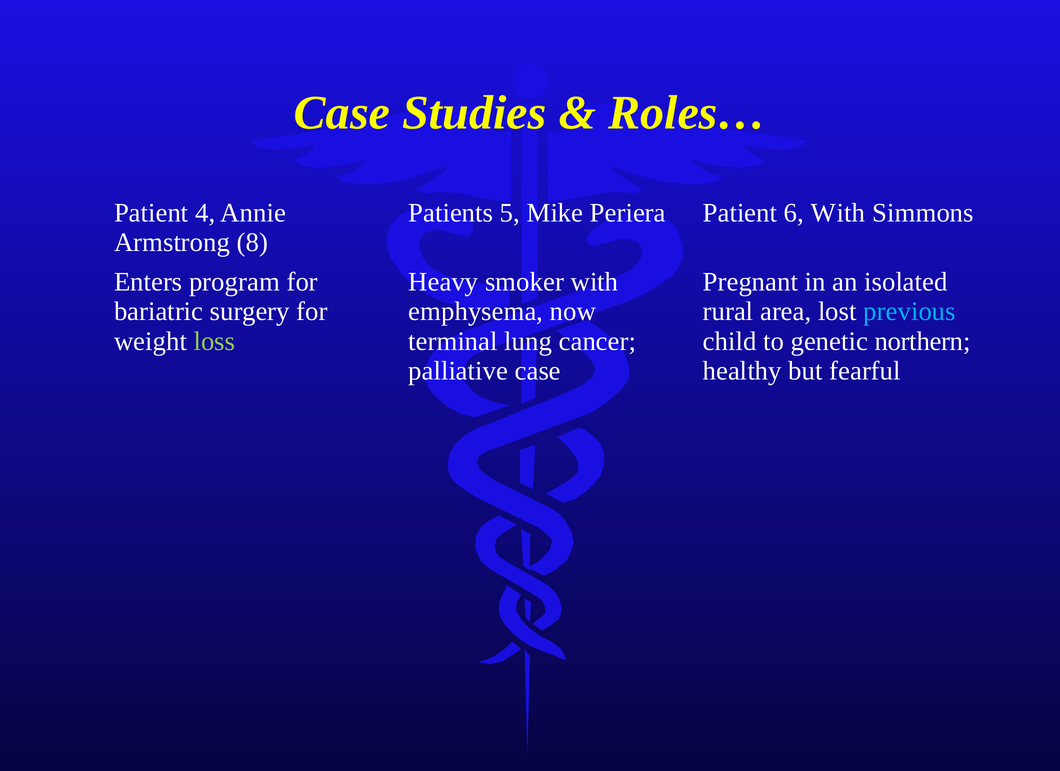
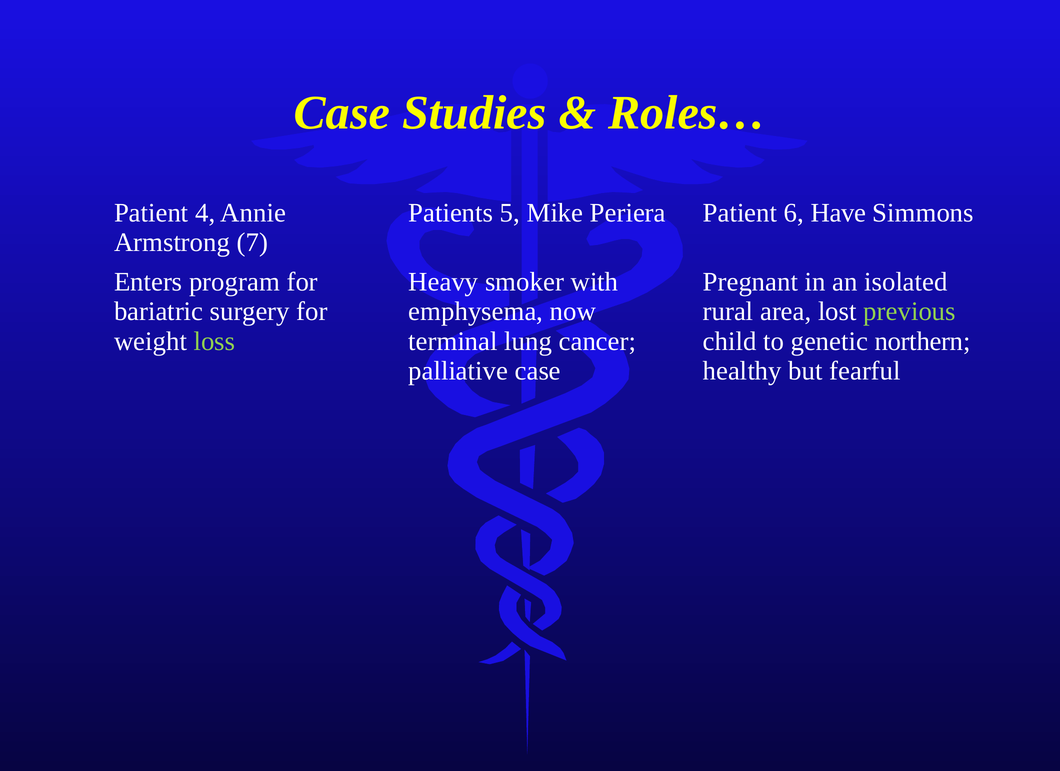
6 With: With -> Have
8: 8 -> 7
previous colour: light blue -> light green
